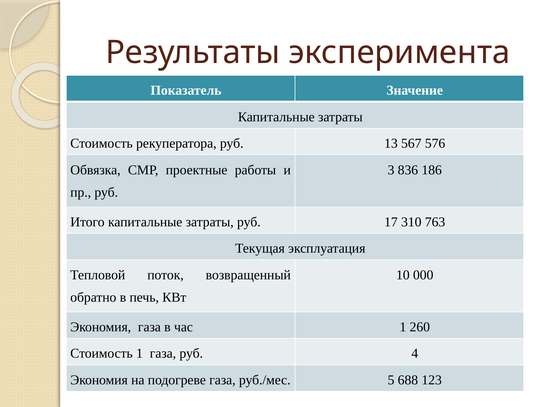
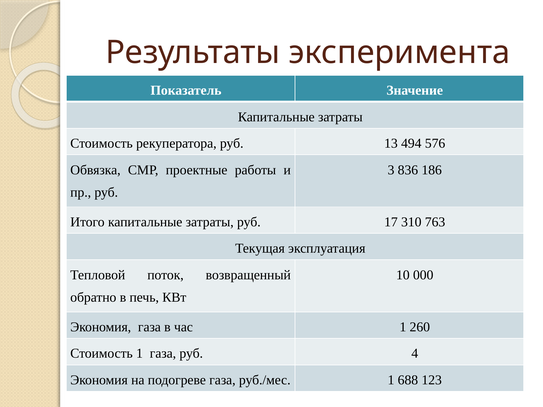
567: 567 -> 494
руб./мес 5: 5 -> 1
